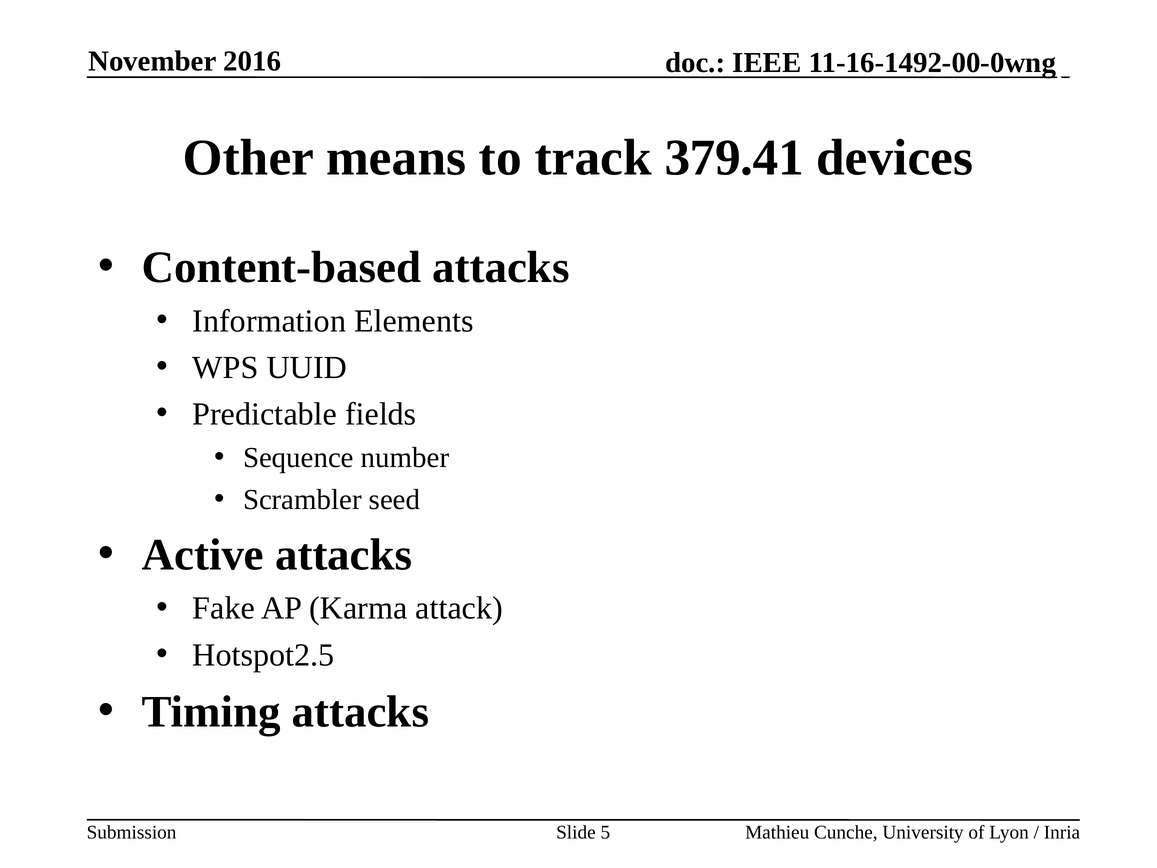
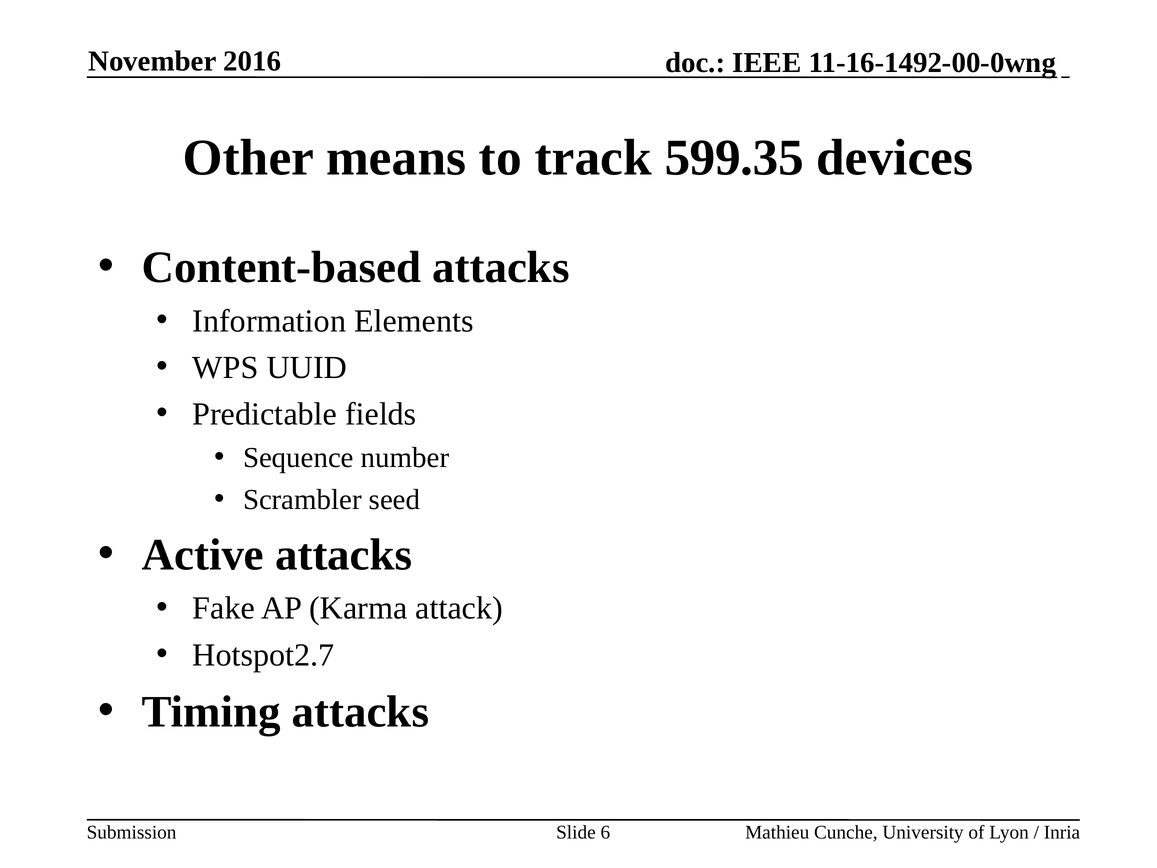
379.41: 379.41 -> 599.35
Hotspot2.5: Hotspot2.5 -> Hotspot2.7
5: 5 -> 6
